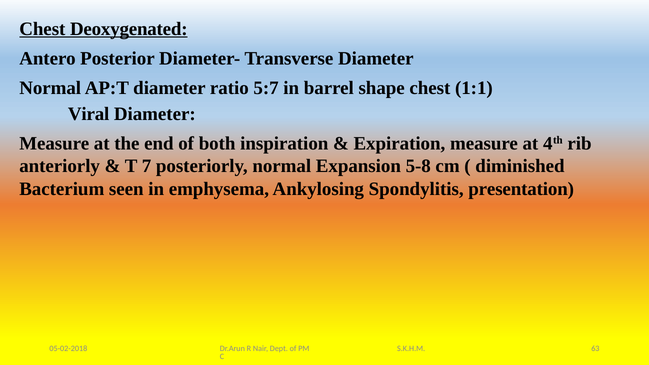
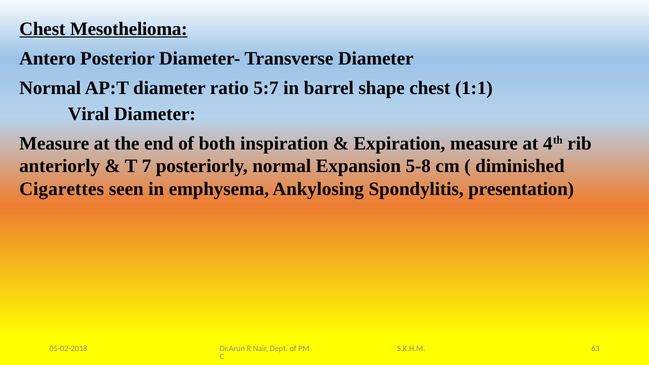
Deoxygenated: Deoxygenated -> Mesothelioma
Bacterium: Bacterium -> Cigarettes
